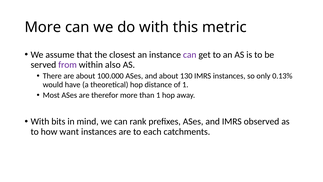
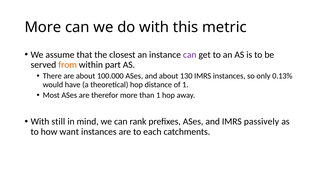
from colour: purple -> orange
also: also -> part
bits: bits -> still
observed: observed -> passively
